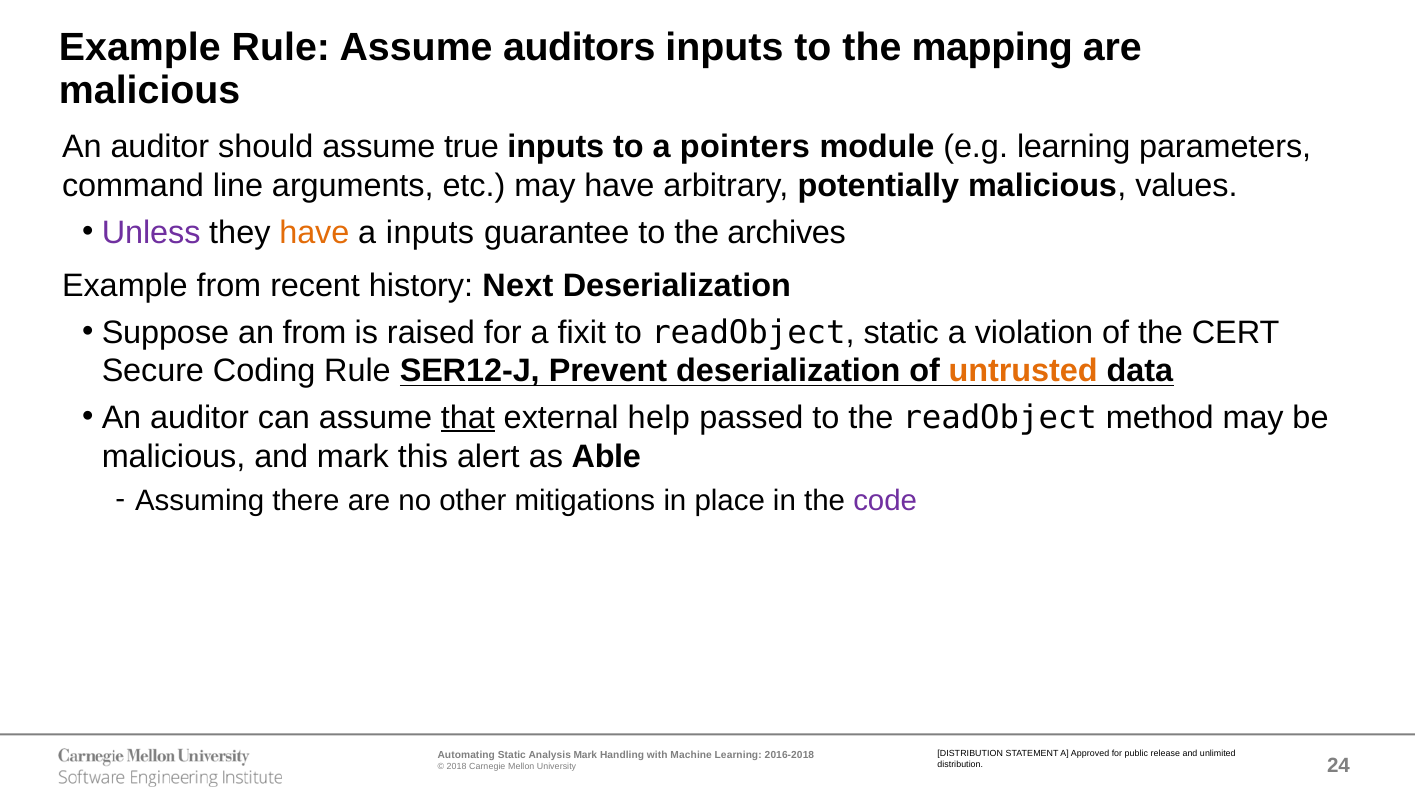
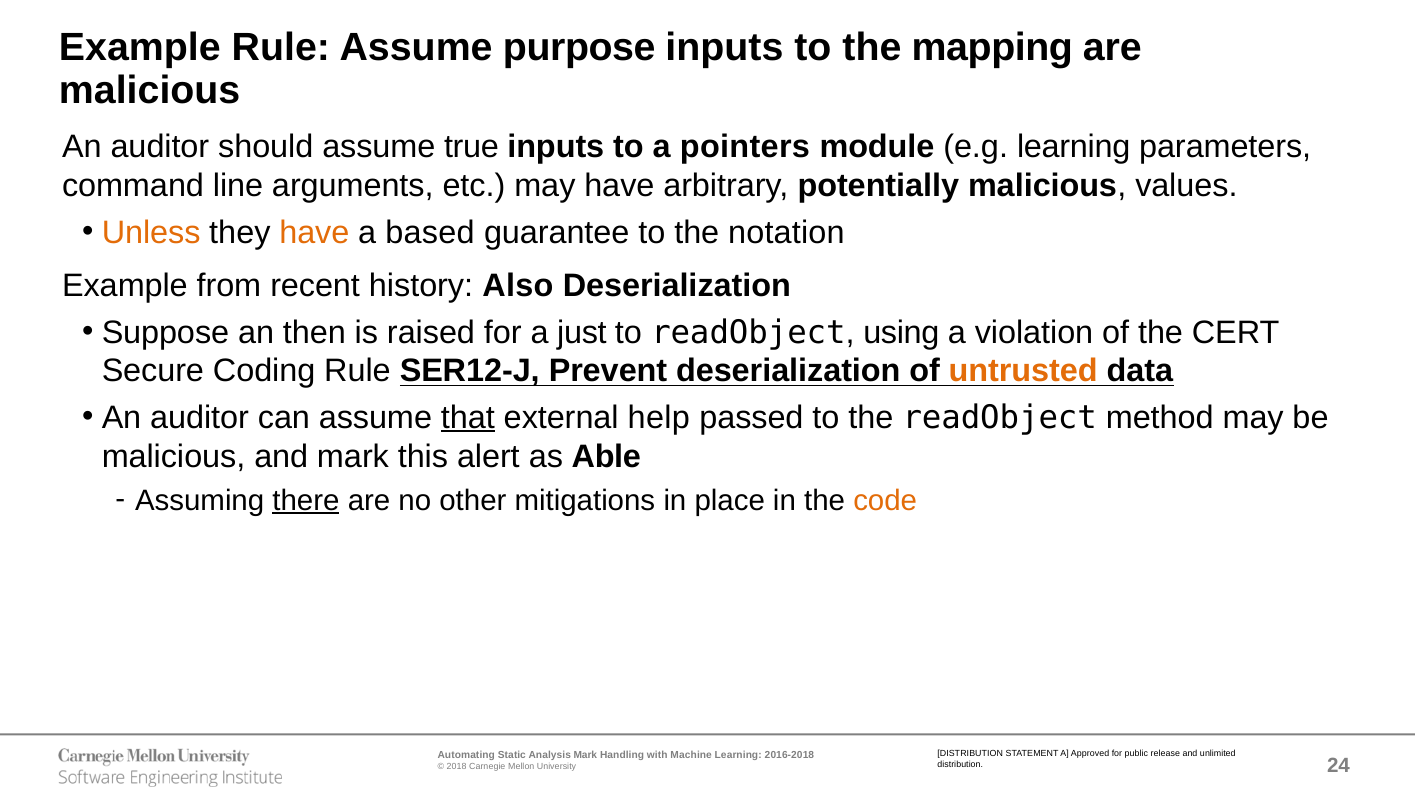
auditors: auditors -> purpose
Unless colour: purple -> orange
a inputs: inputs -> based
archives: archives -> notation
Next: Next -> Also
an from: from -> then
fixit: fixit -> just
readObject static: static -> using
there underline: none -> present
code colour: purple -> orange
